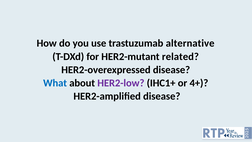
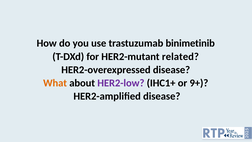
alternative: alternative -> binimetinib
What colour: blue -> orange
4+: 4+ -> 9+
